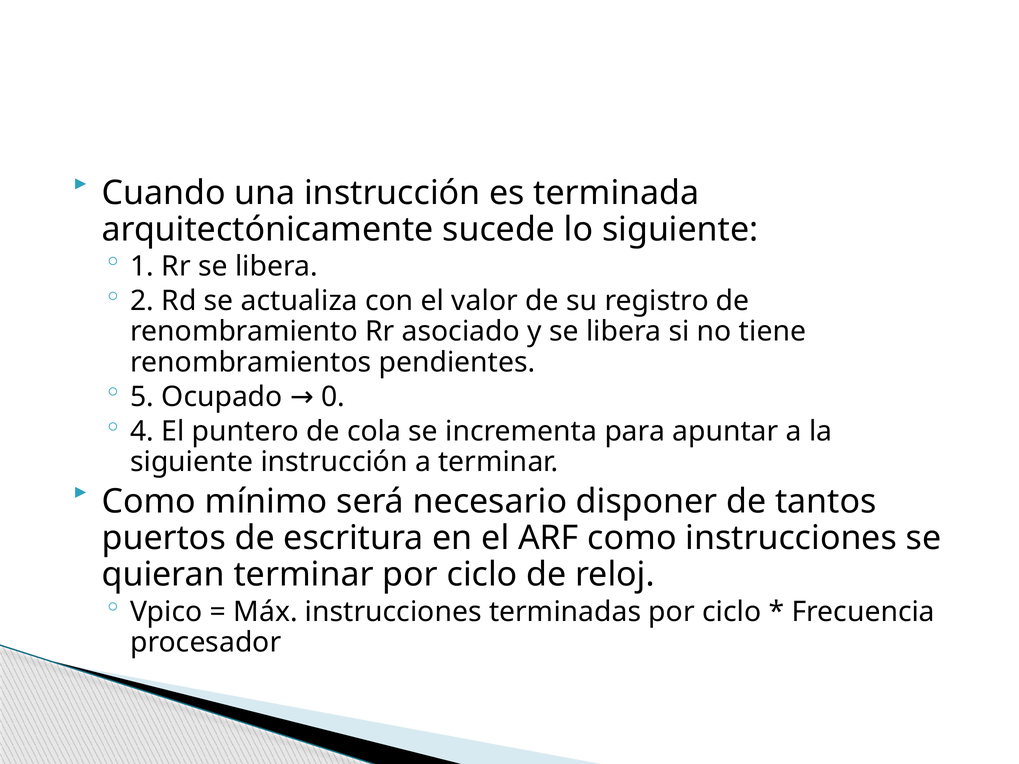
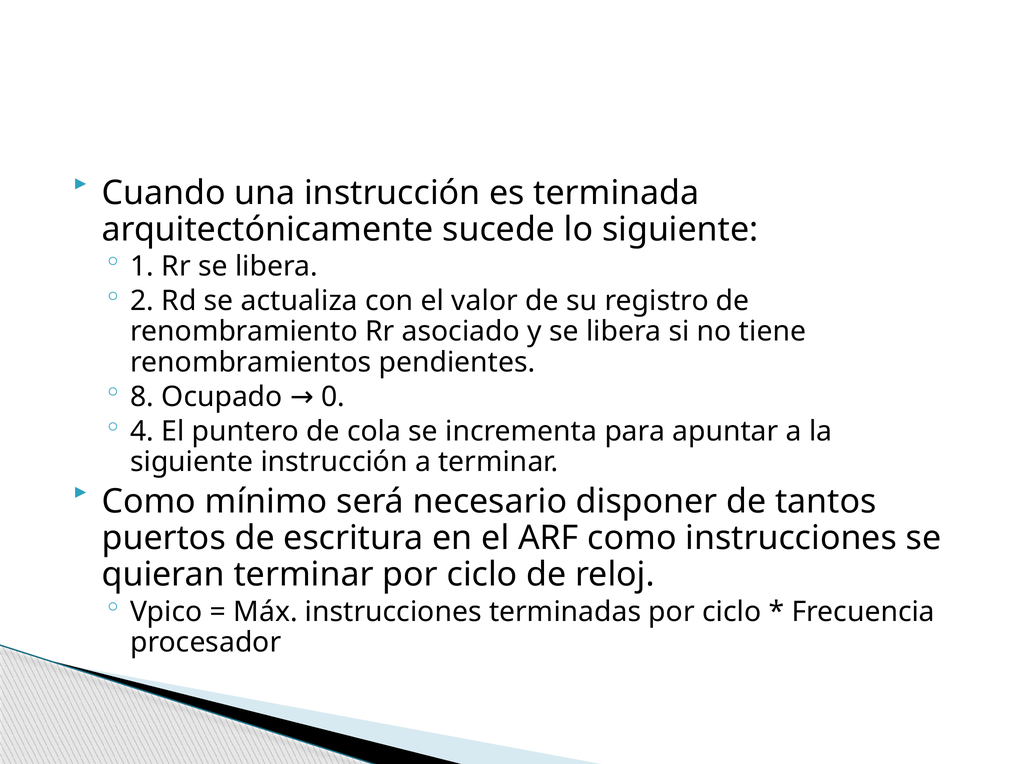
5: 5 -> 8
